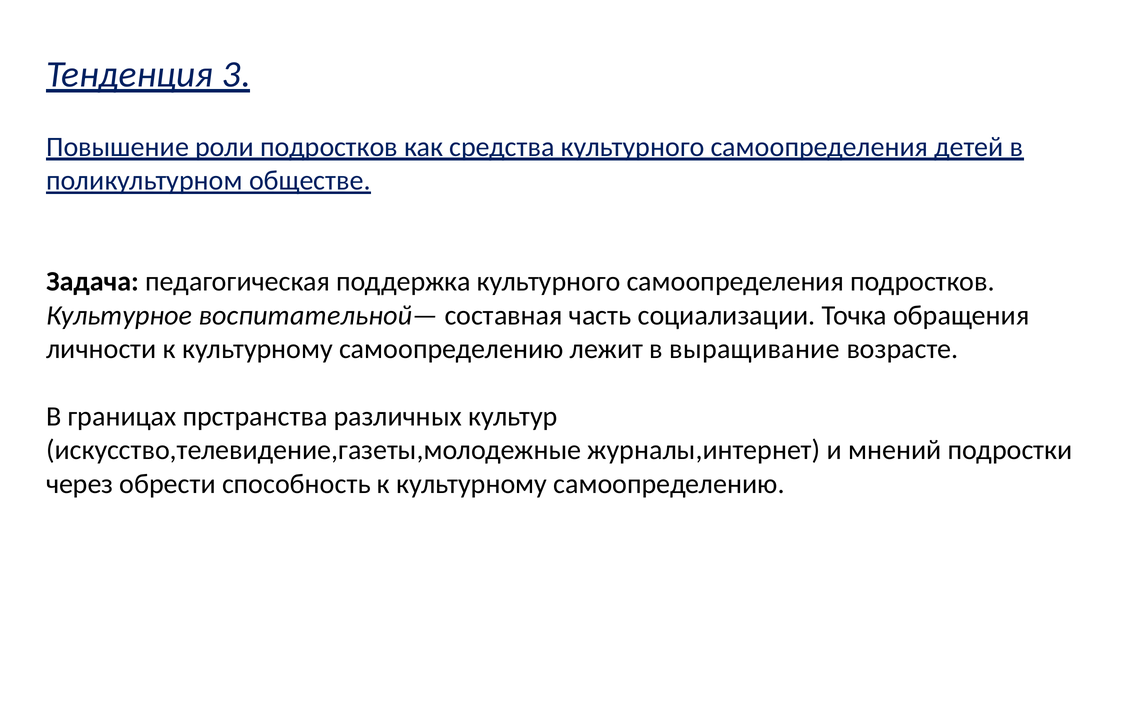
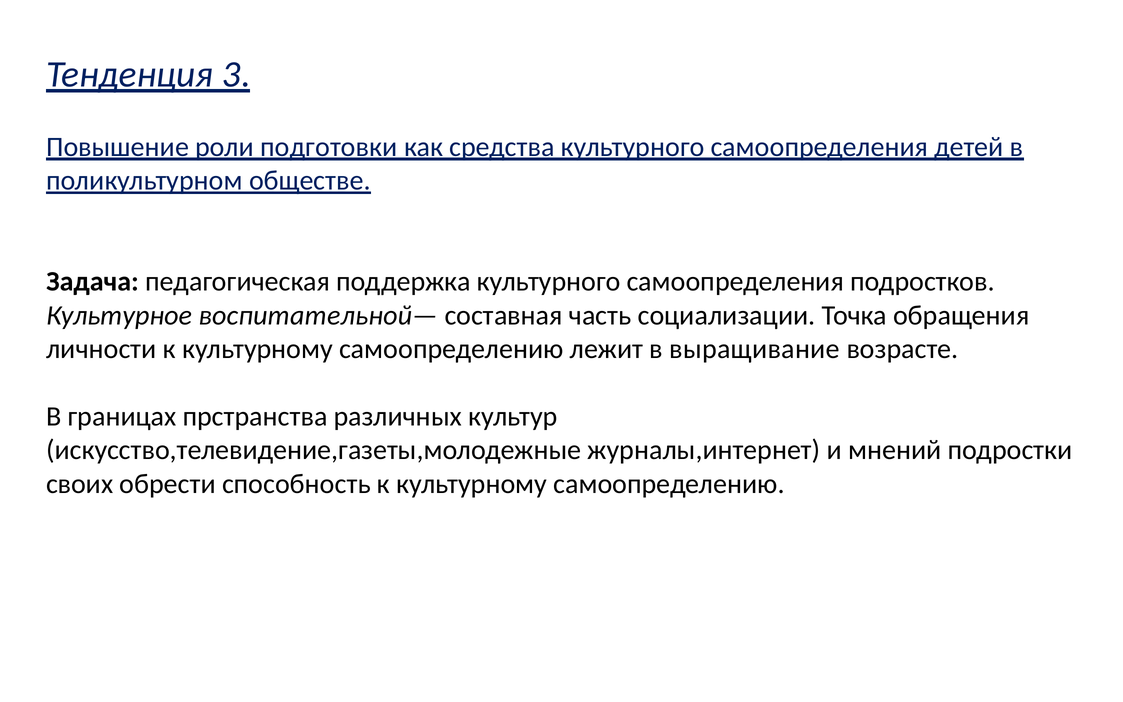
роли подростков: подростков -> подготовки
через: через -> своих
